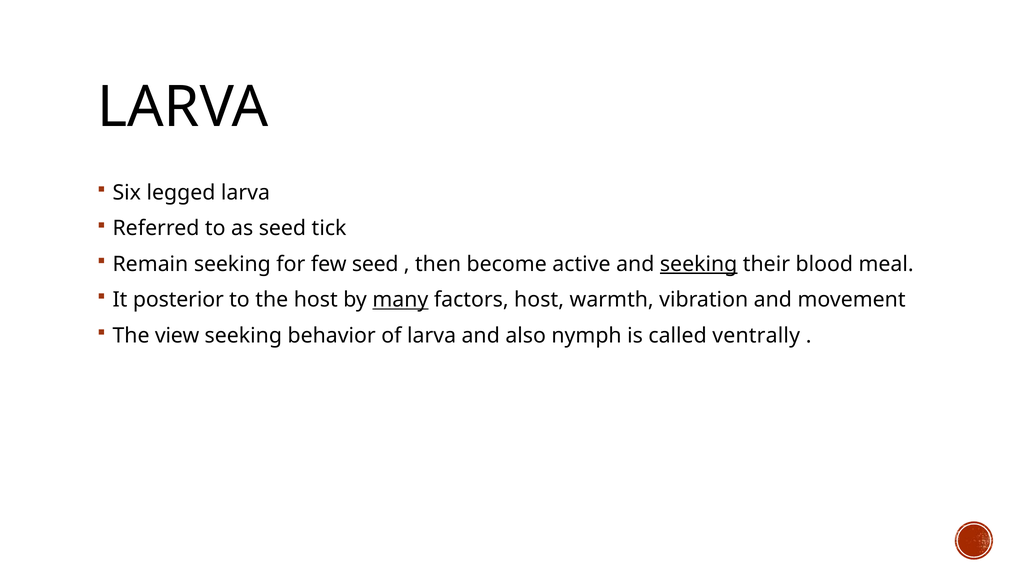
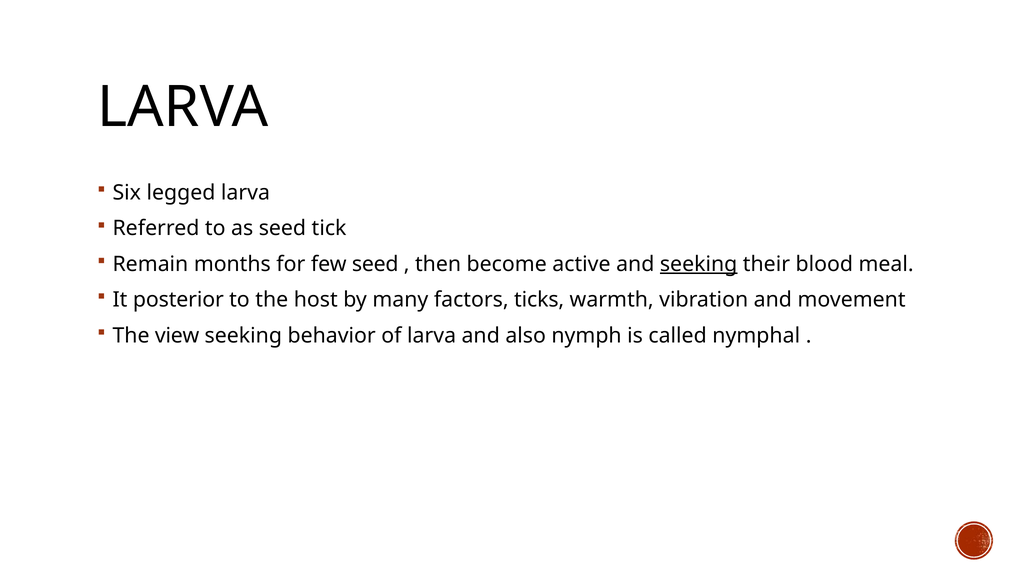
Remain seeking: seeking -> months
many underline: present -> none
factors host: host -> ticks
ventrally: ventrally -> nymphal
